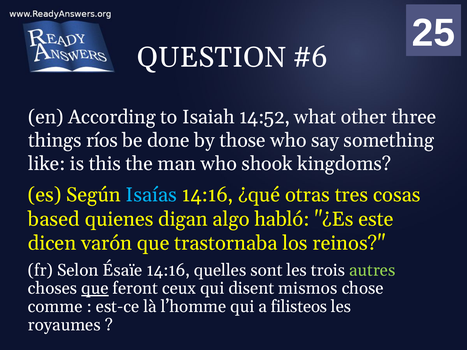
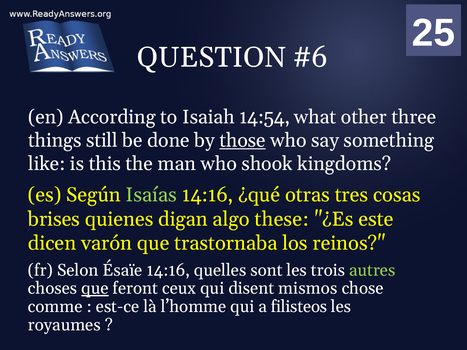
14:52: 14:52 -> 14:54
ríos: ríos -> still
those underline: none -> present
Isaías colour: light blue -> light green
based: based -> brises
habló: habló -> these
